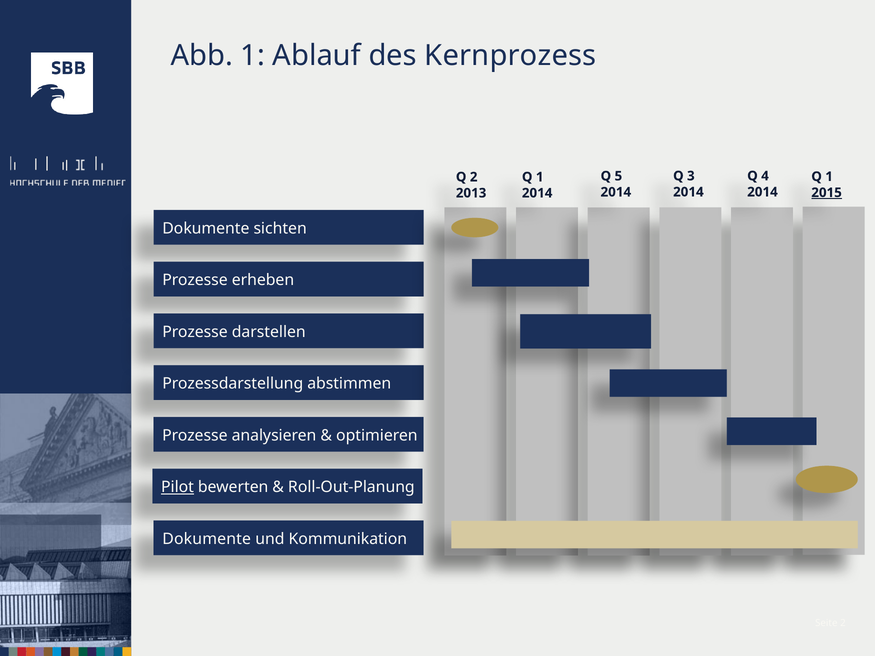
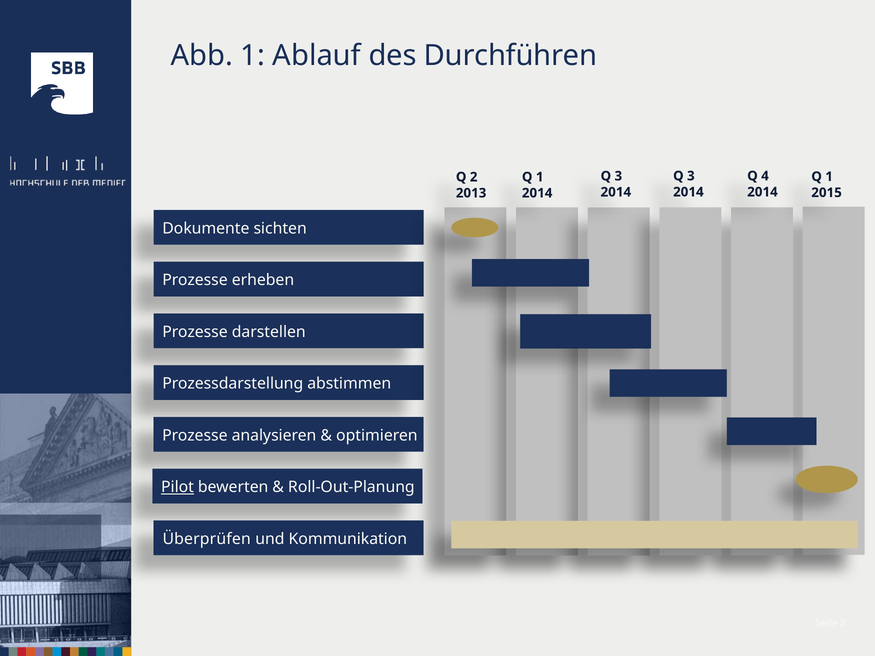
Kernprozess: Kernprozess -> Durchführen
5 at (618, 176): 5 -> 3
2015 underline: present -> none
Dokumente at (207, 539): Dokumente -> Überprüfen
